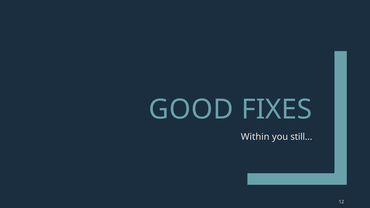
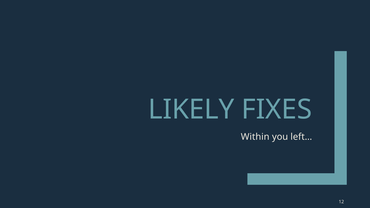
GOOD: GOOD -> LIKELY
still…: still… -> left…
